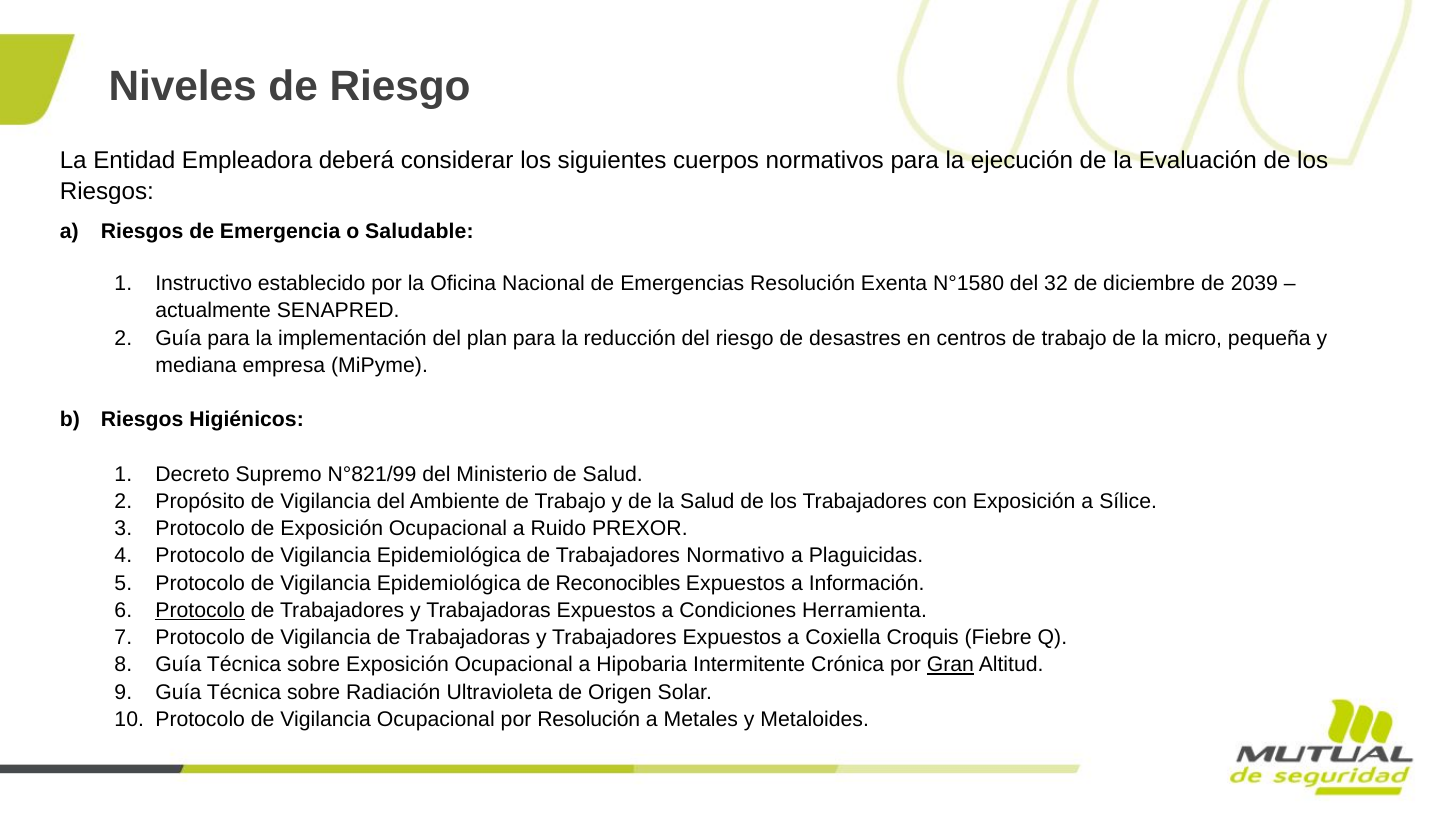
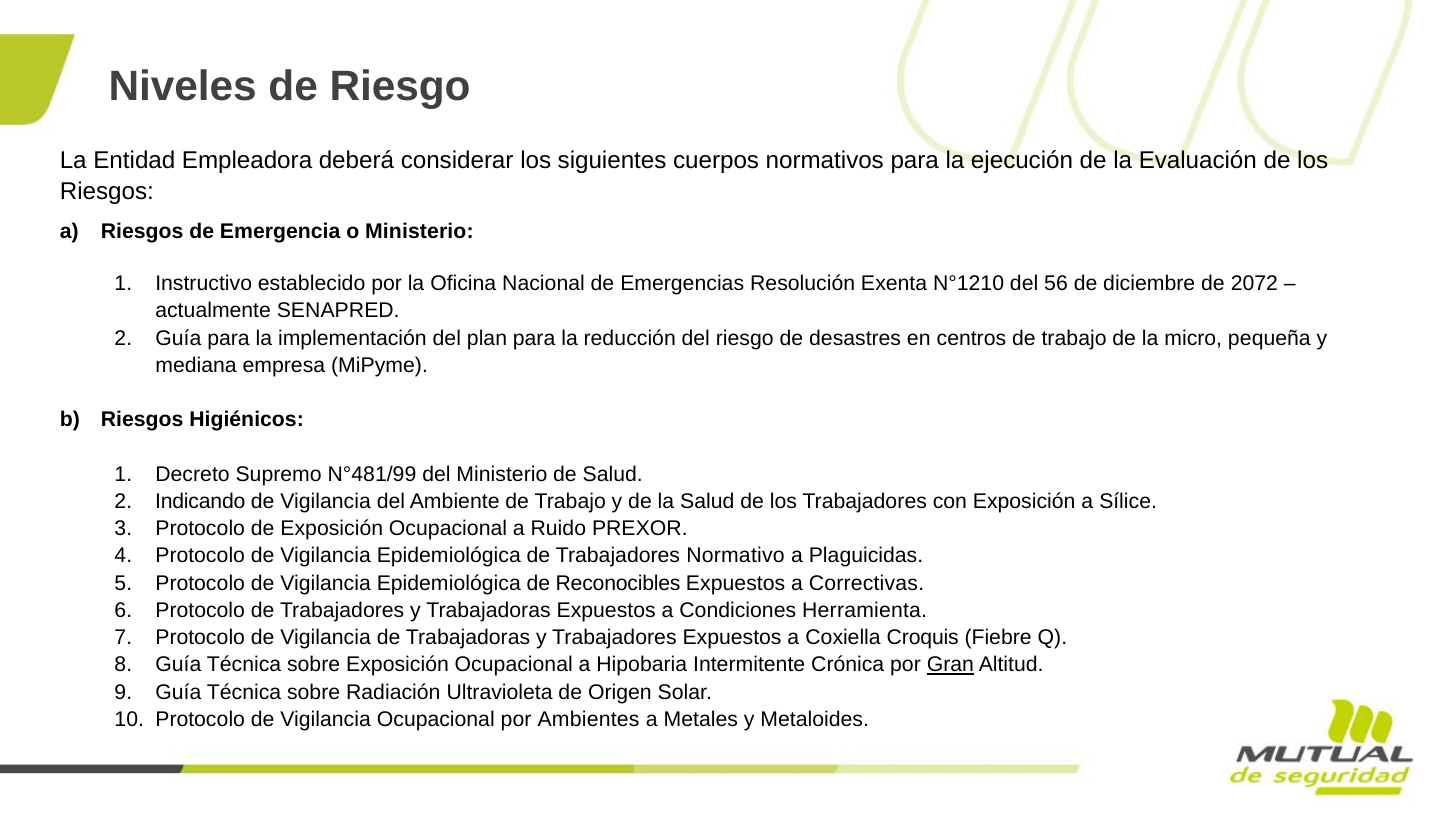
o Saludable: Saludable -> Ministerio
N°1580: N°1580 -> N°1210
32: 32 -> 56
2039: 2039 -> 2072
N°821/99: N°821/99 -> N°481/99
Propósito: Propósito -> Indicando
Información: Información -> Correctivas
Protocolo at (200, 610) underline: present -> none
por Resolución: Resolución -> Ambientes
